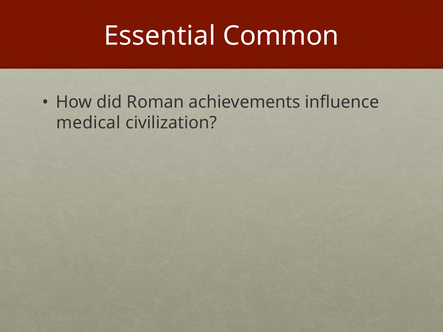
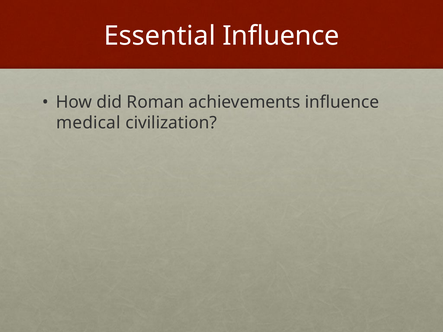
Essential Common: Common -> Influence
